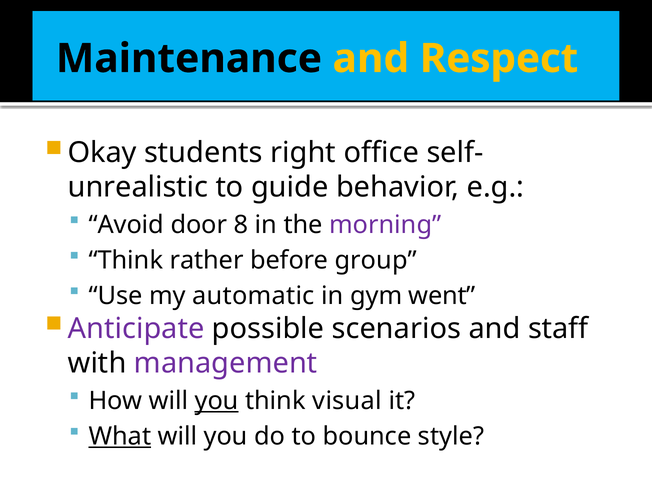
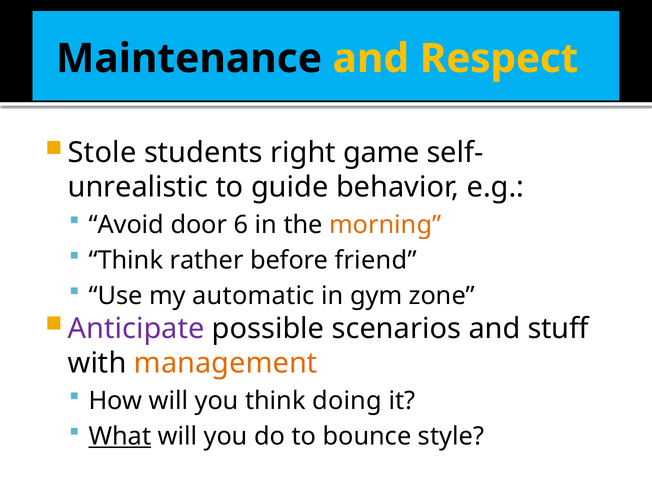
Okay: Okay -> Stole
office: office -> game
8: 8 -> 6
morning colour: purple -> orange
group: group -> friend
went: went -> zone
staff: staff -> stuff
management colour: purple -> orange
you at (217, 401) underline: present -> none
visual: visual -> doing
